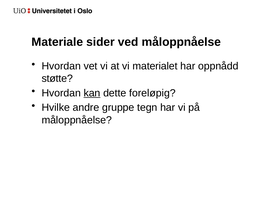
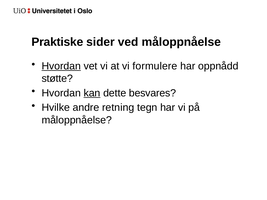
Materiale: Materiale -> Praktiske
Hvordan at (61, 66) underline: none -> present
materialet: materialet -> formulere
foreløpig: foreløpig -> besvares
gruppe: gruppe -> retning
